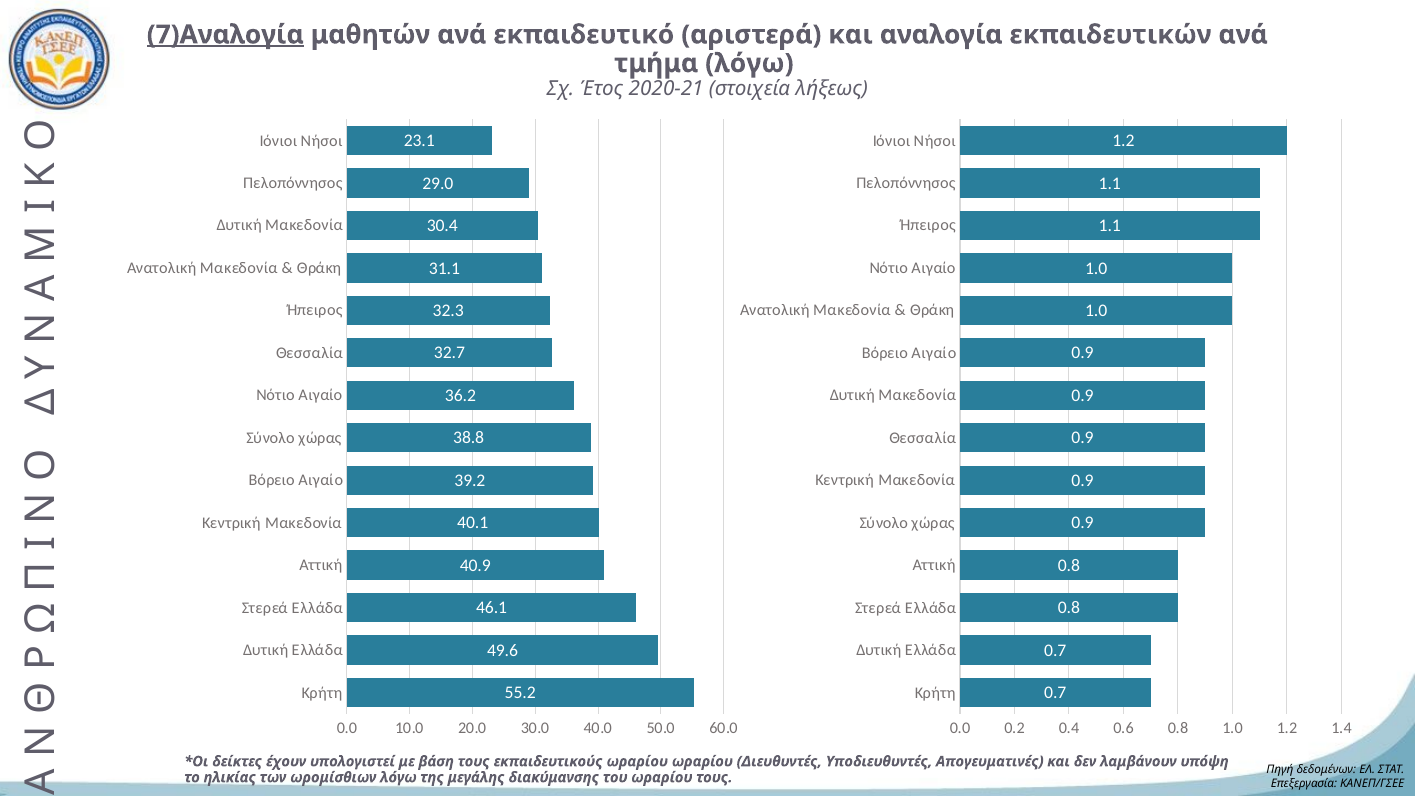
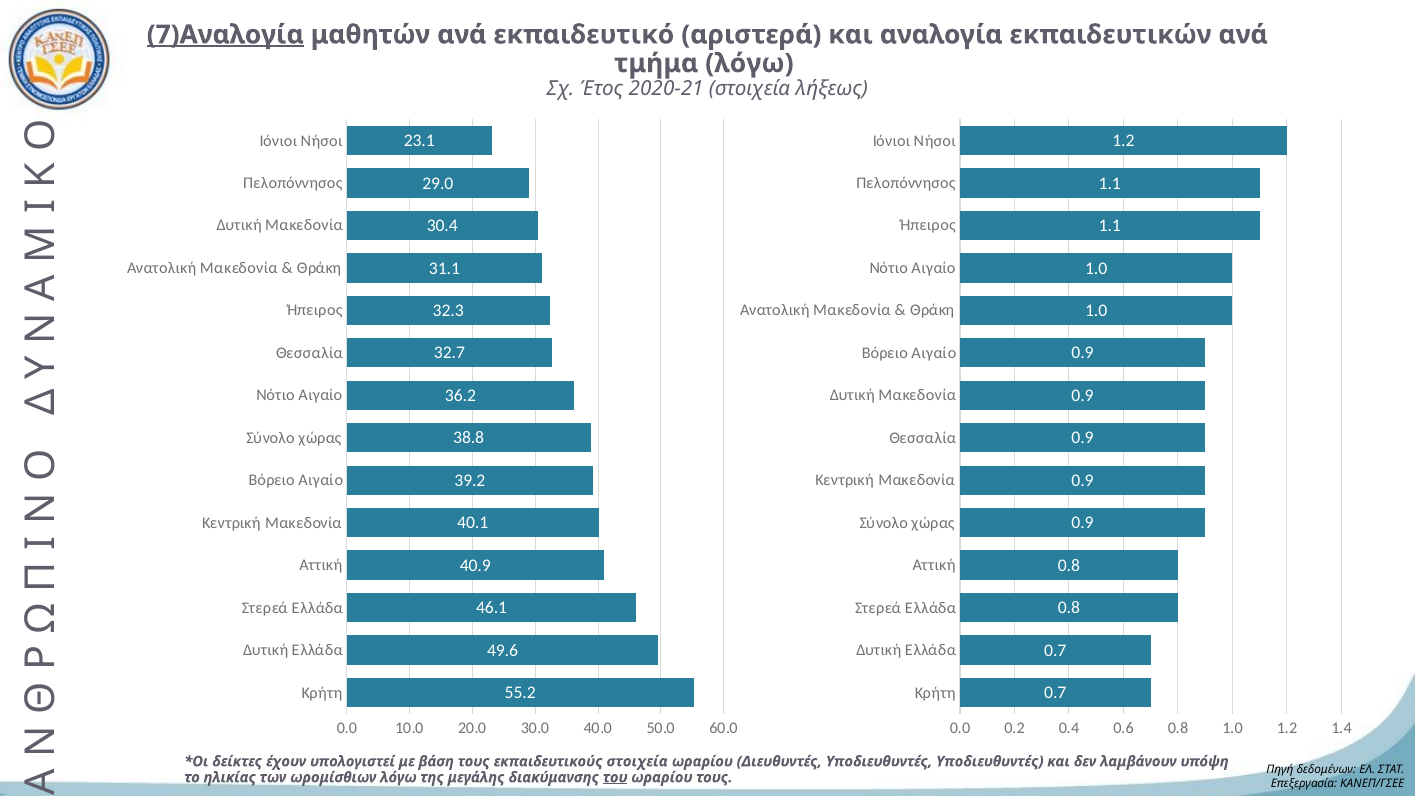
εκπαιδευτικούς ωραρίου: ωραρίου -> στοιχεία
Υποδιευθυντές Απογευματινές: Απογευματινές -> Υποδιευθυντές
του underline: none -> present
